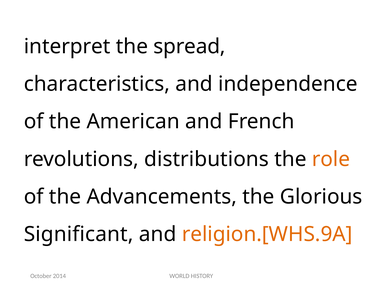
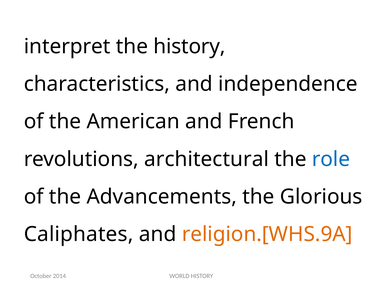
the spread: spread -> history
distributions: distributions -> architectural
role colour: orange -> blue
Significant: Significant -> Caliphates
